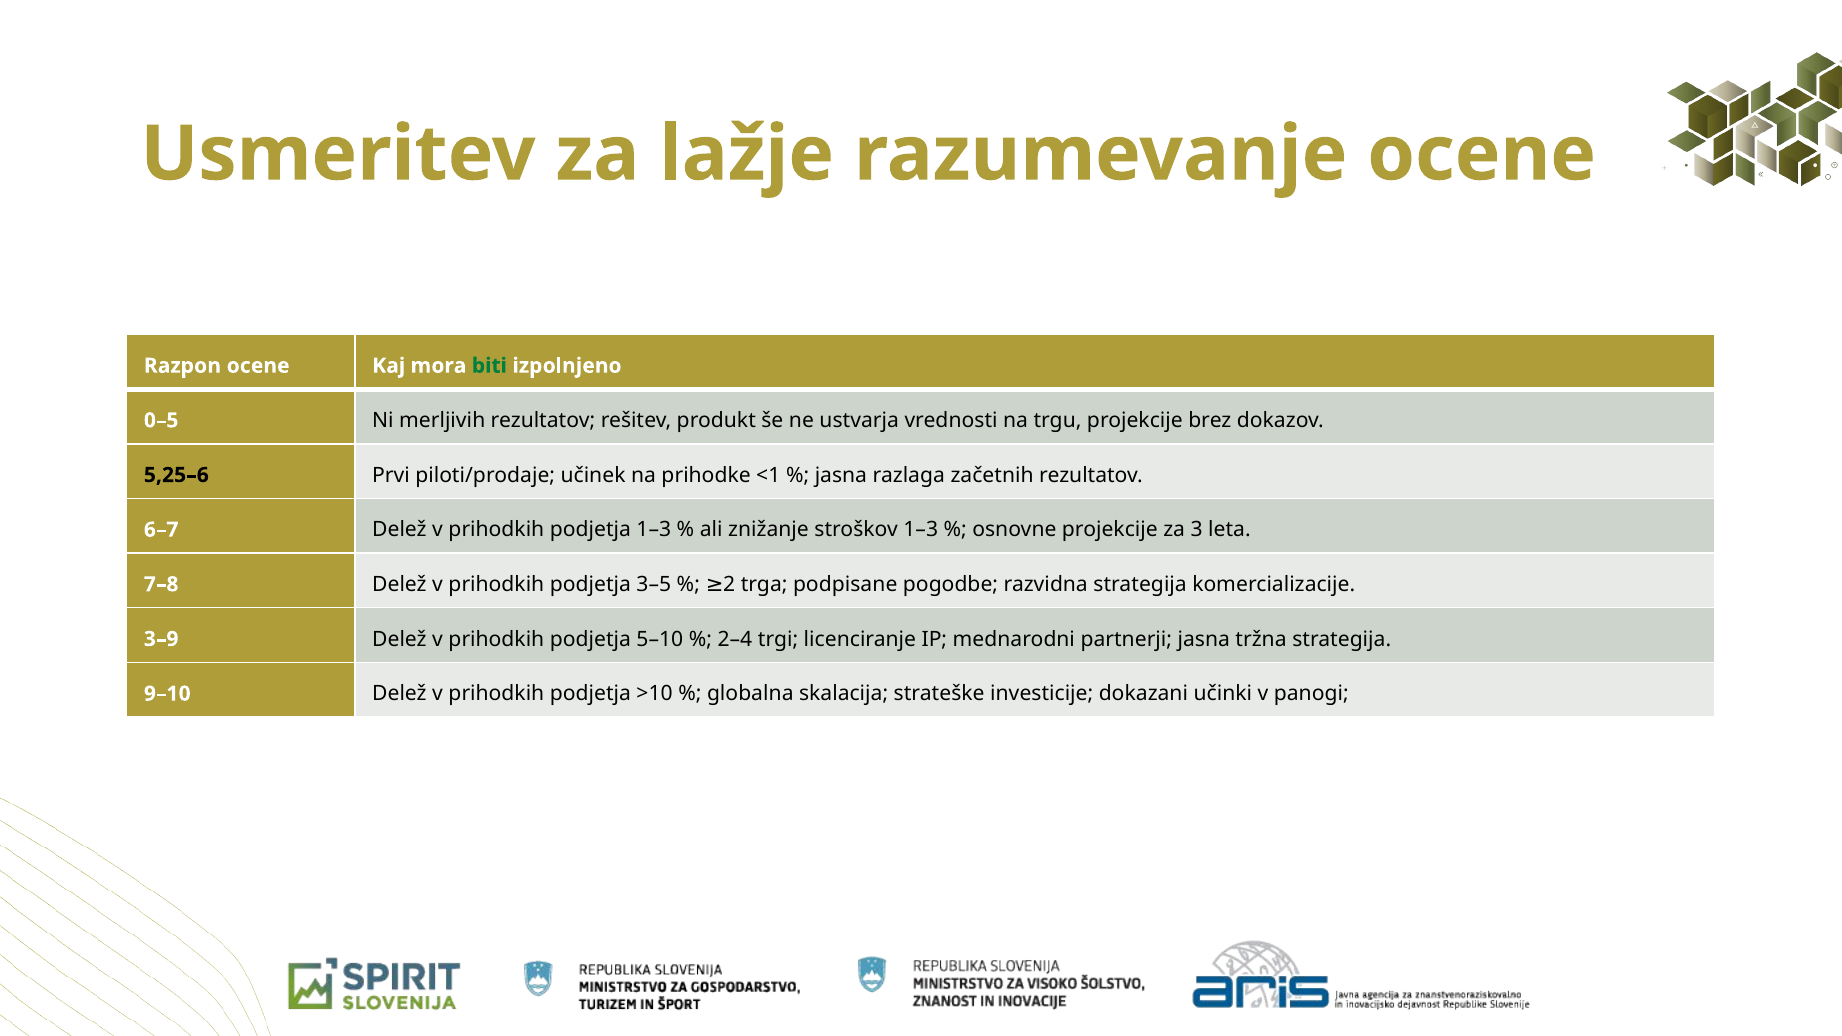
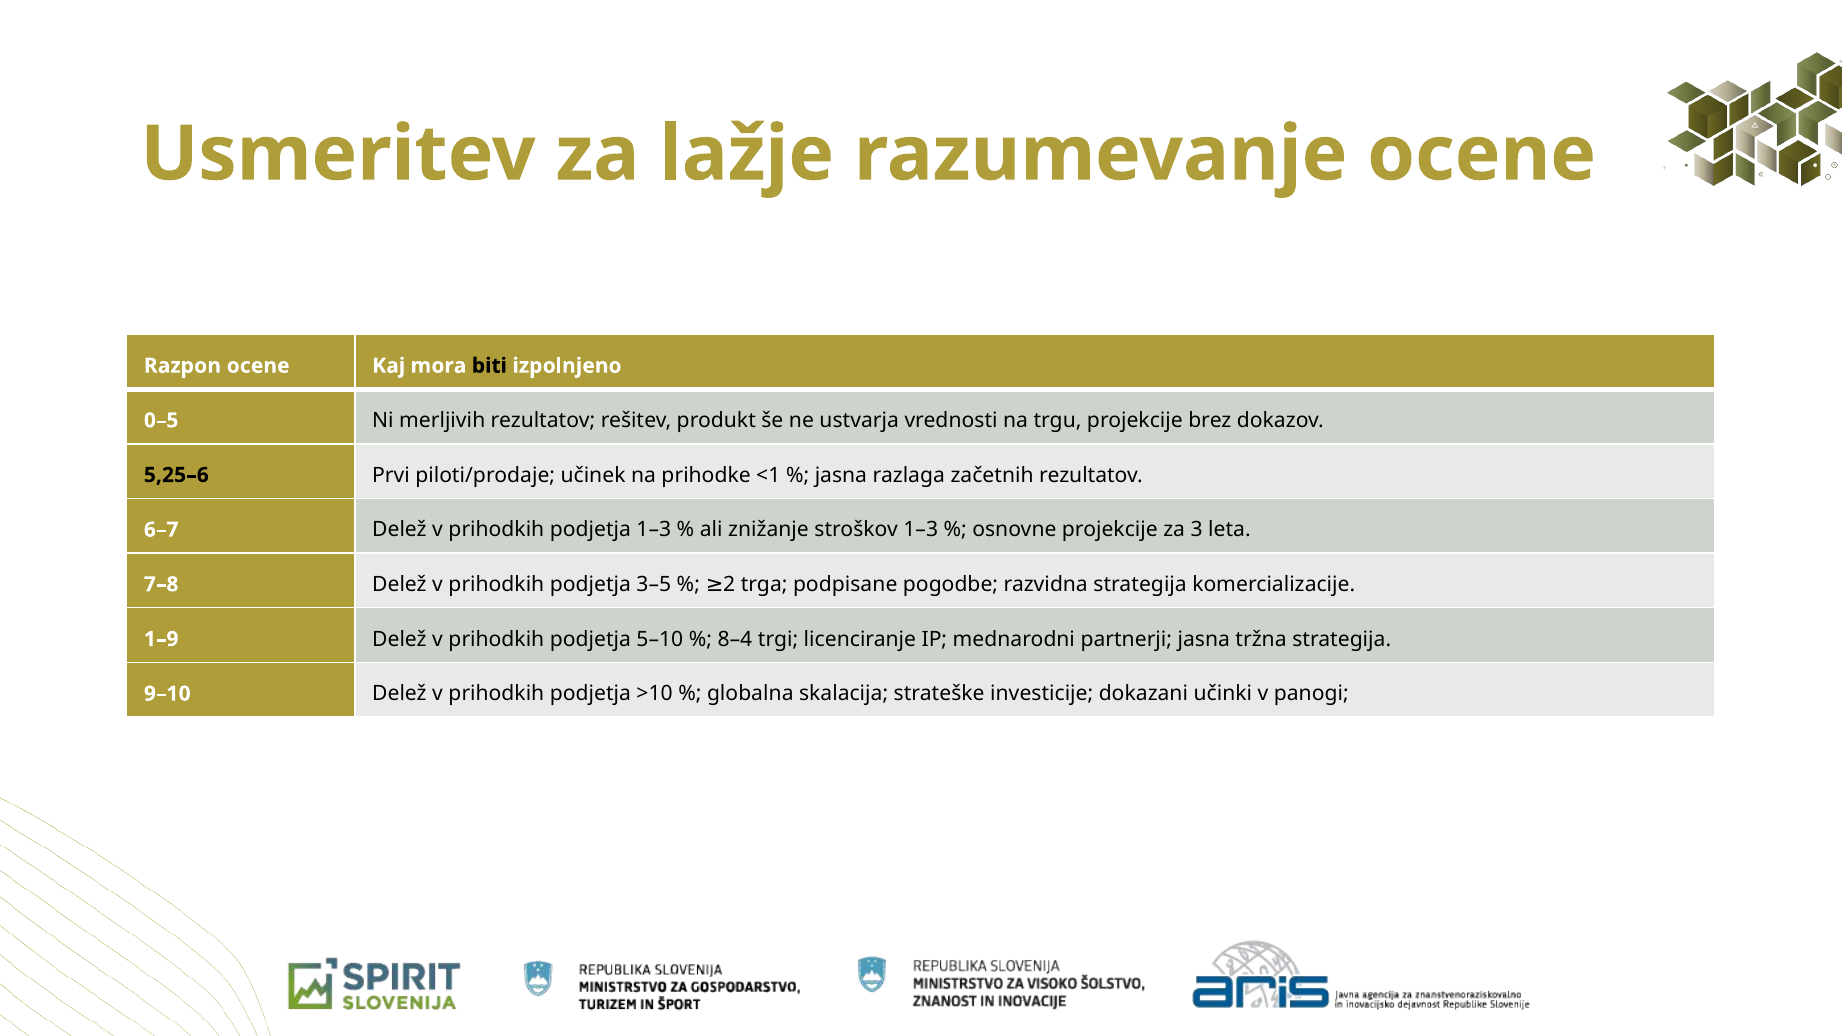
biti colour: green -> black
3–9: 3–9 -> 1–9
2–4: 2–4 -> 8–4
